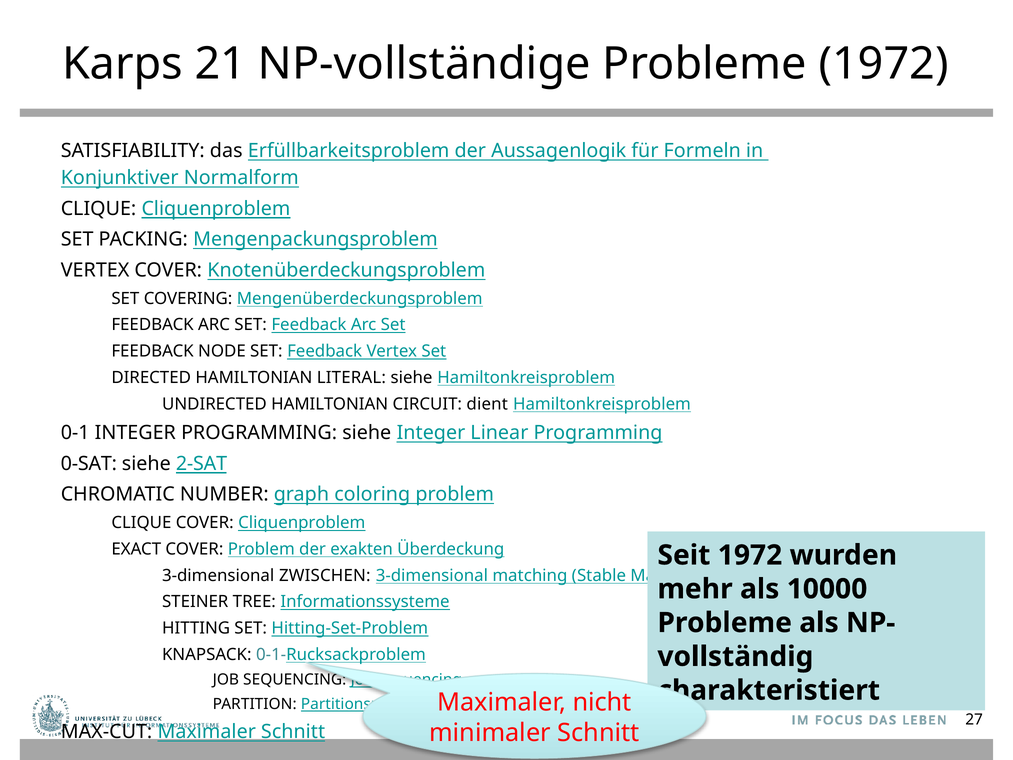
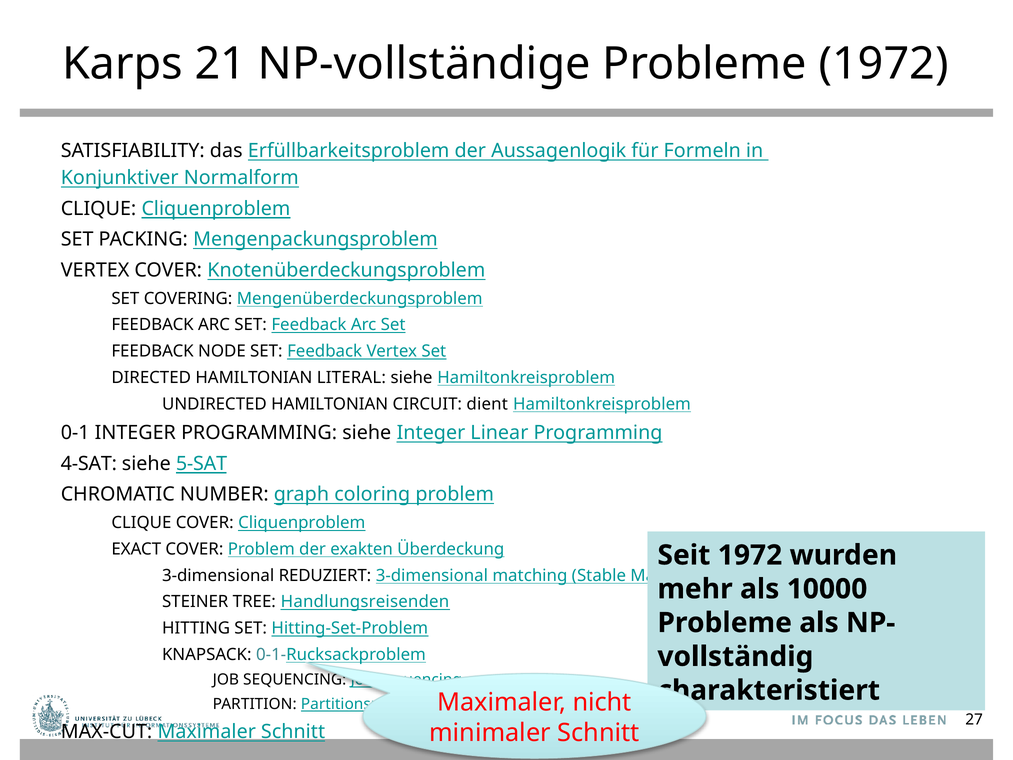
0-SAT: 0-SAT -> 4-SAT
2-SAT: 2-SAT -> 5-SAT
ZWISCHEN: ZWISCHEN -> REDUZIERT
Informationssysteme: Informationssysteme -> Handlungsreisenden
